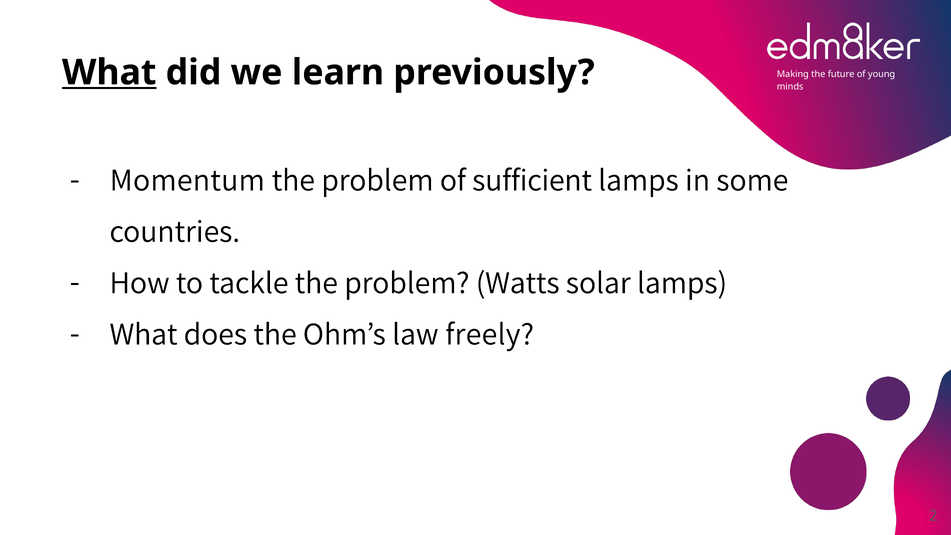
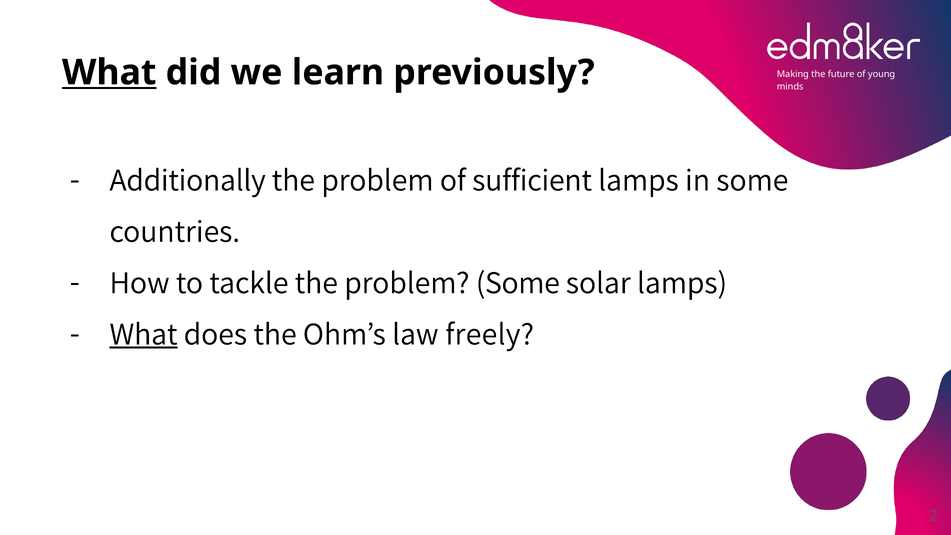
Momentum: Momentum -> Additionally
problem Watts: Watts -> Some
What at (143, 334) underline: none -> present
